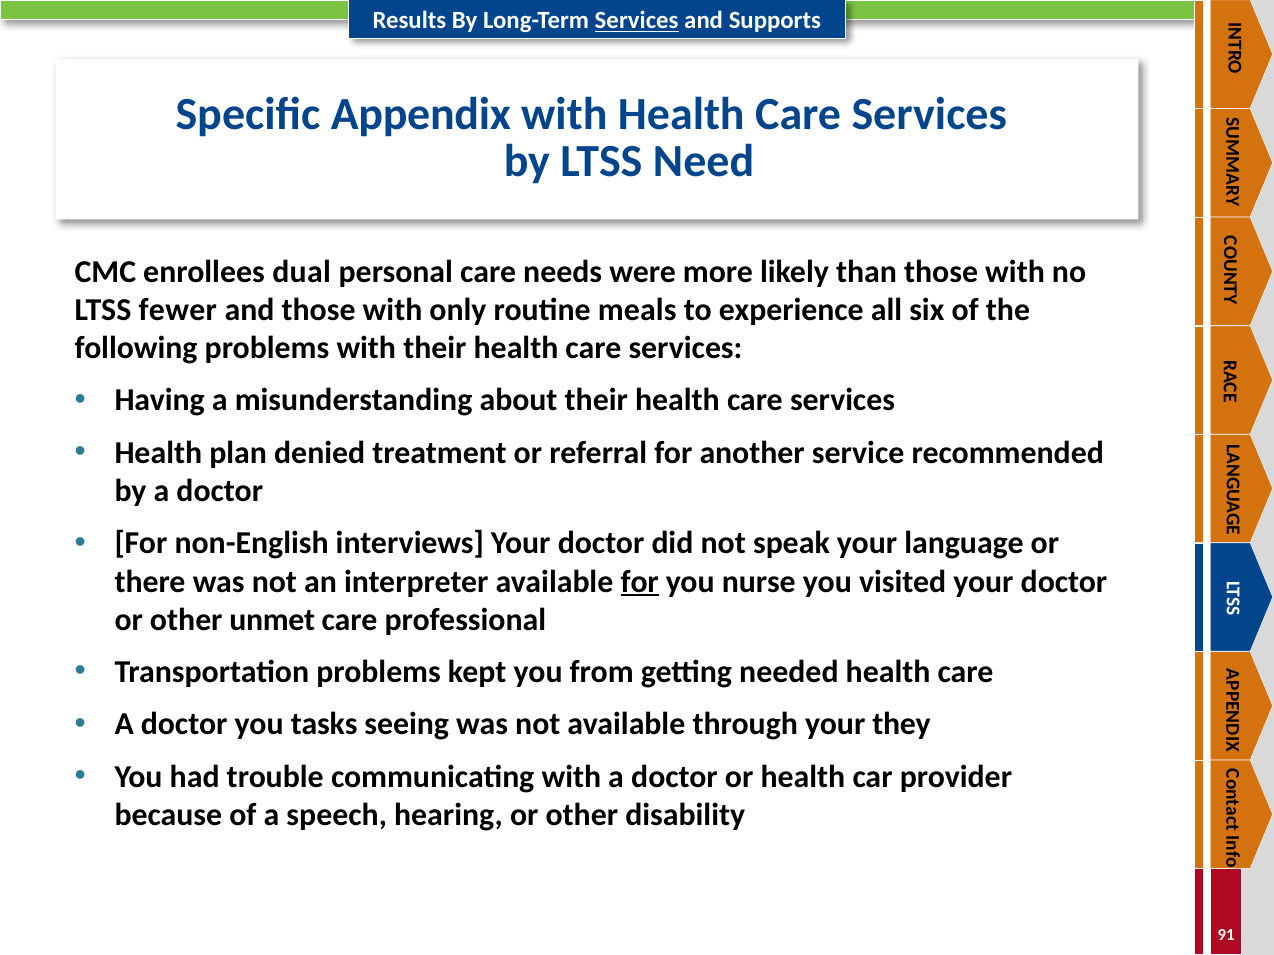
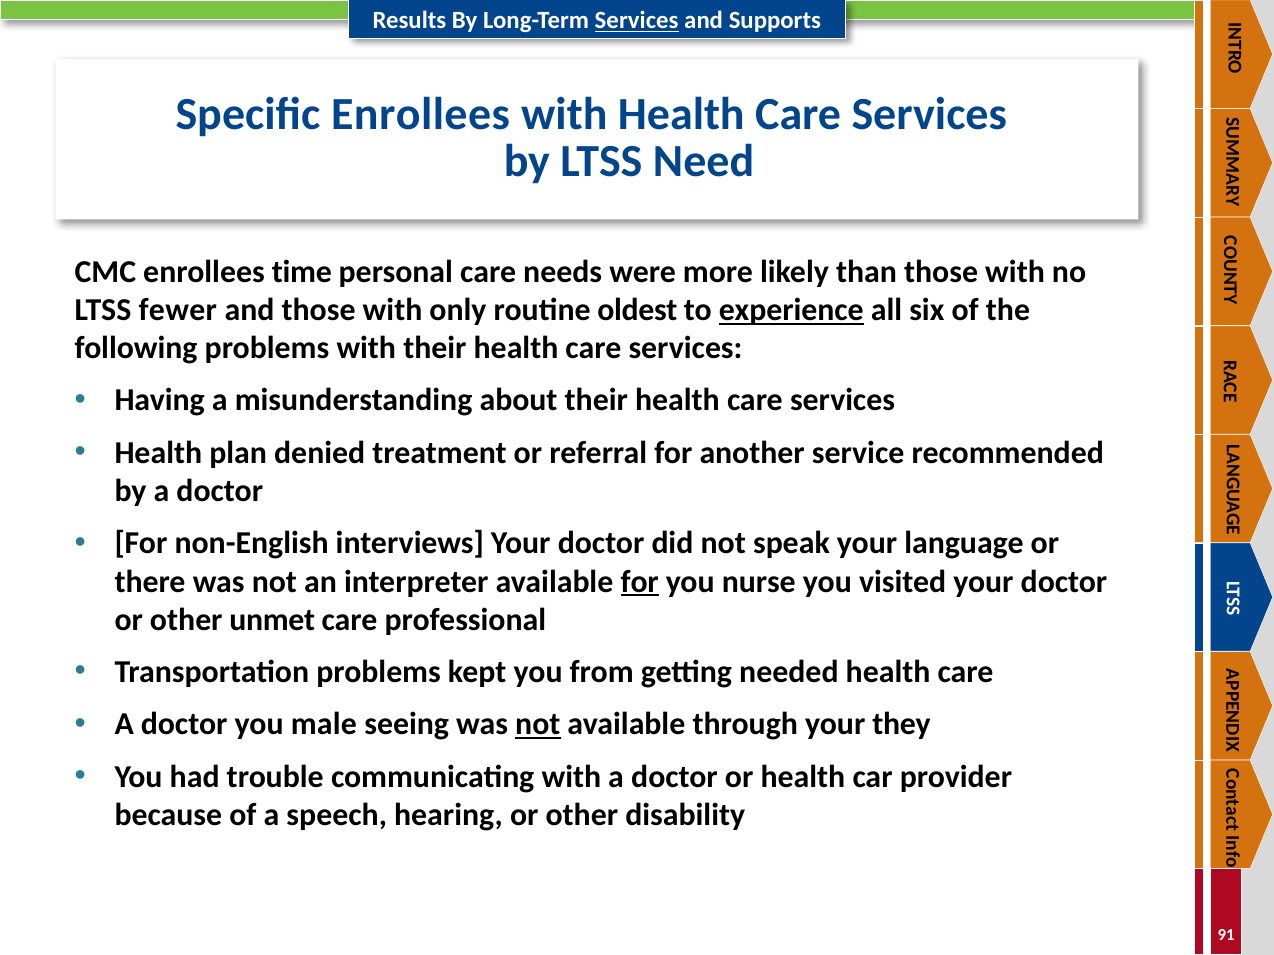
Specific Appendix: Appendix -> Enrollees
dual: dual -> time
meals: meals -> oldest
experience underline: none -> present
tasks: tasks -> male
not at (538, 725) underline: none -> present
